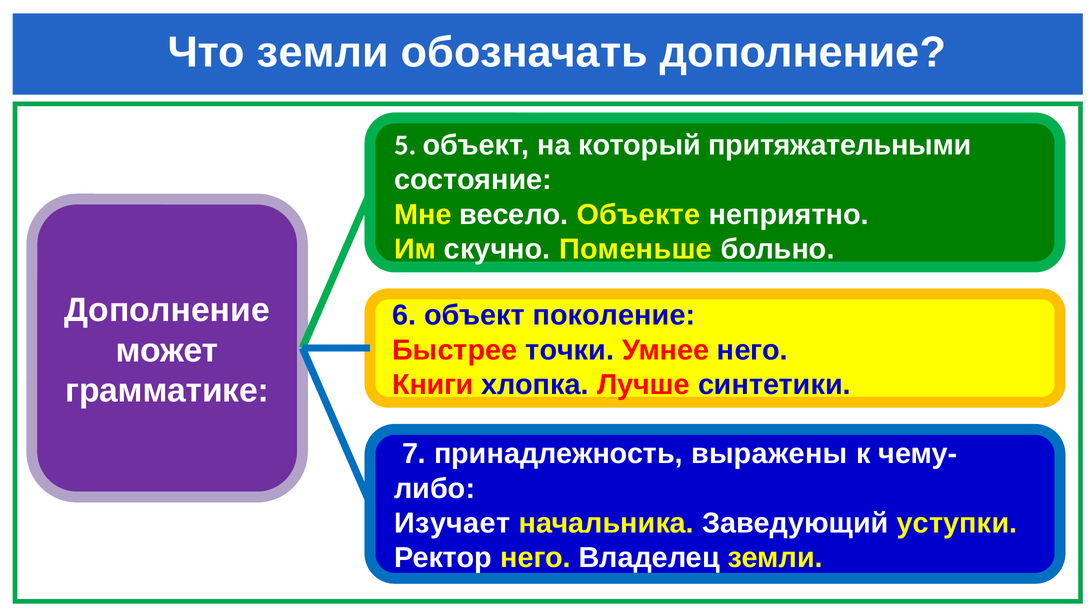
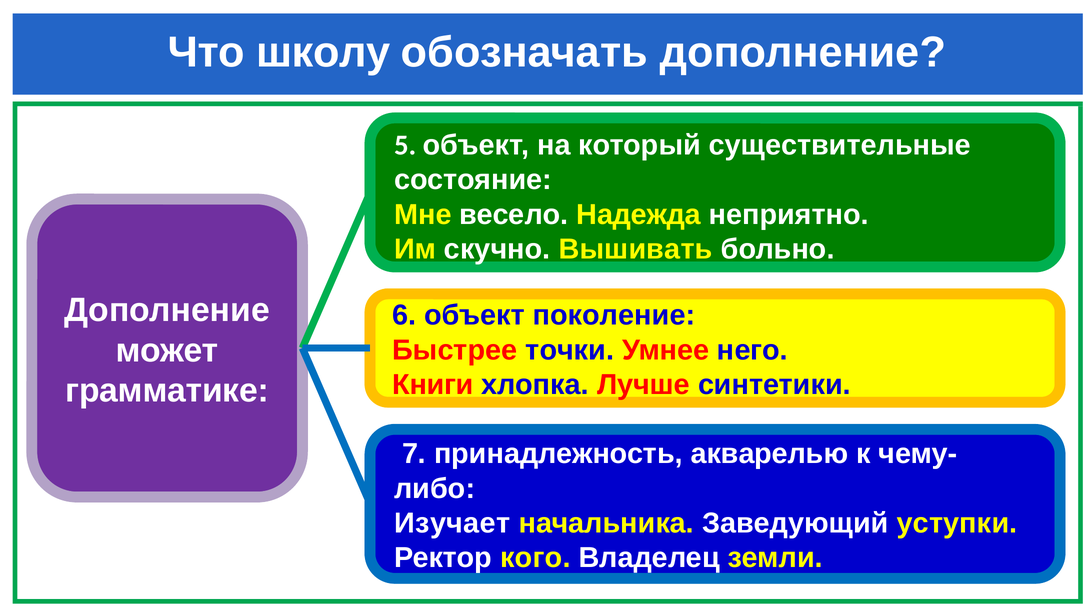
Что земли: земли -> школу
притяжательными: притяжательными -> существительные
Объекте: Объекте -> Надежда
Поменьше: Поменьше -> Вышивать
выражены: выражены -> акварелью
Ректор него: него -> кого
